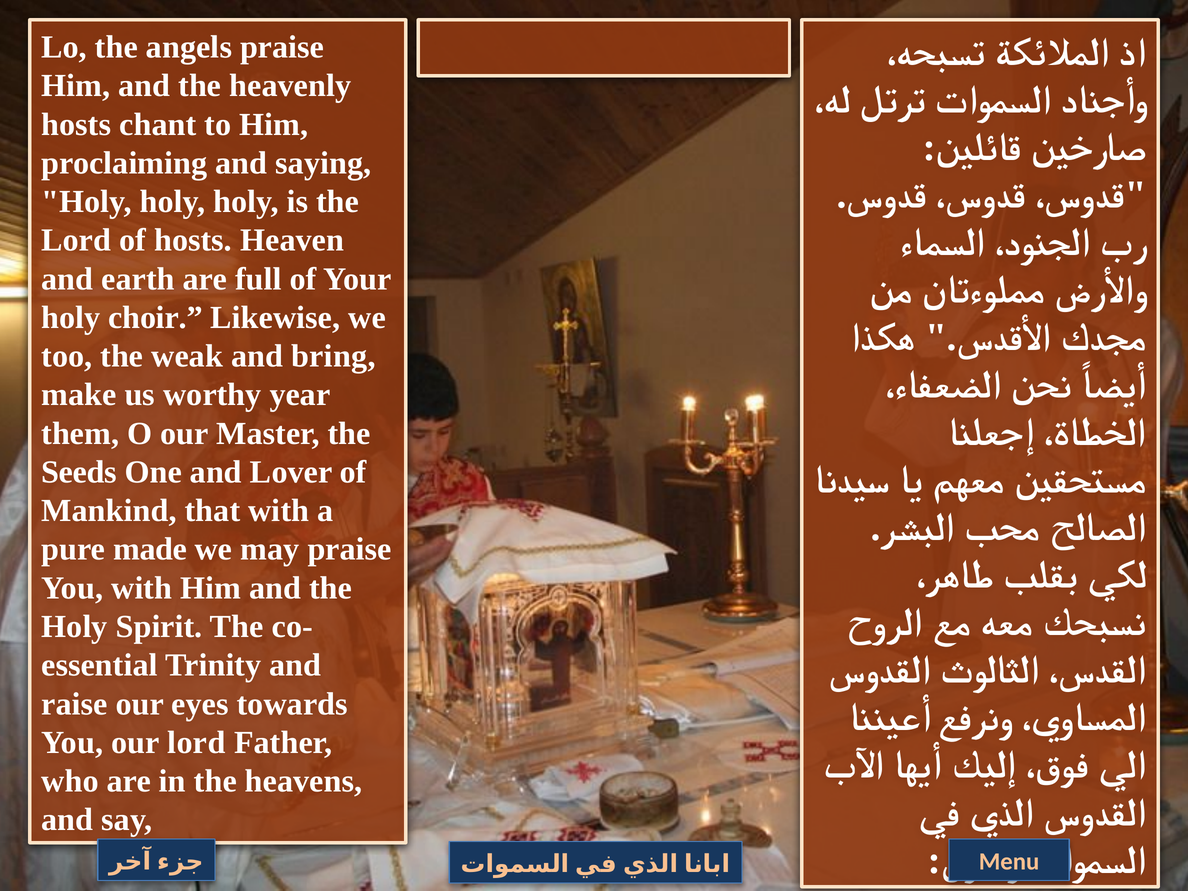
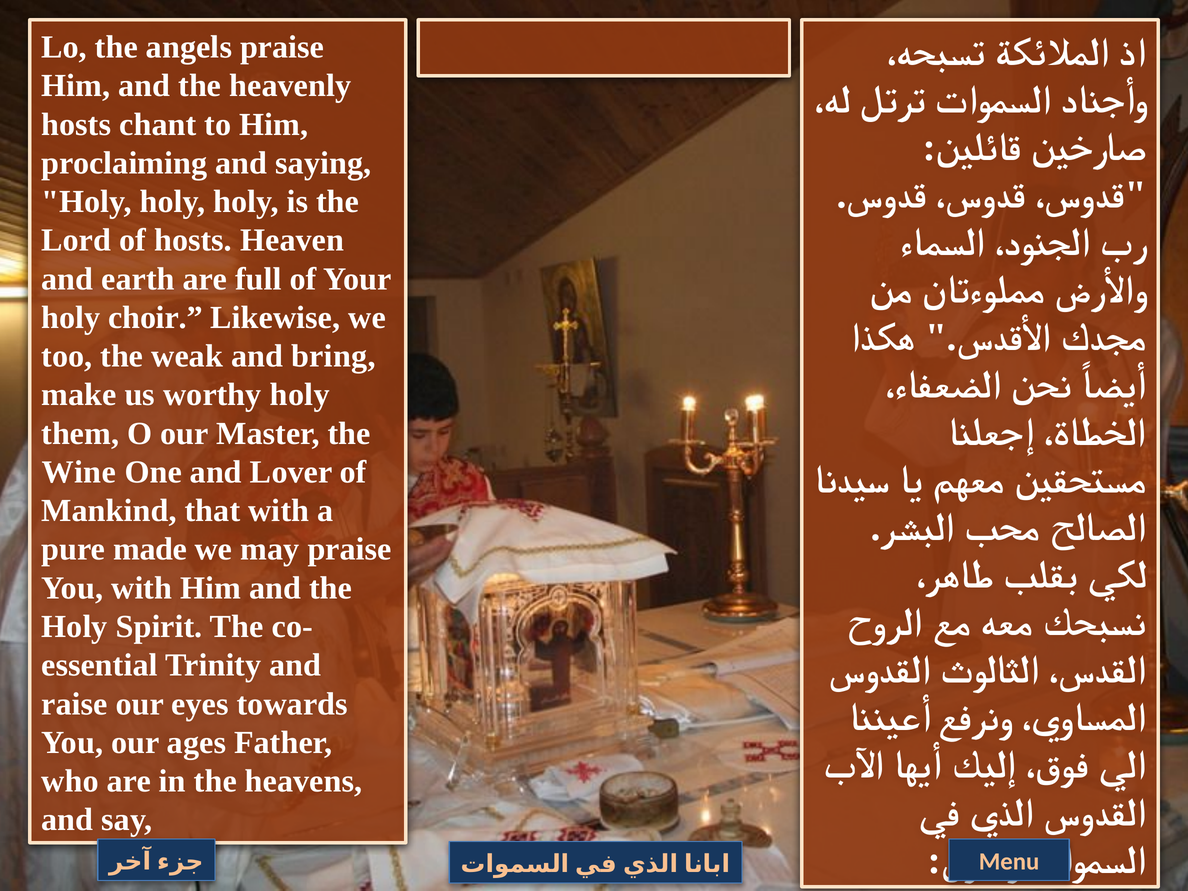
worthy year: year -> holy
Seeds: Seeds -> Wine
our lord: lord -> ages
